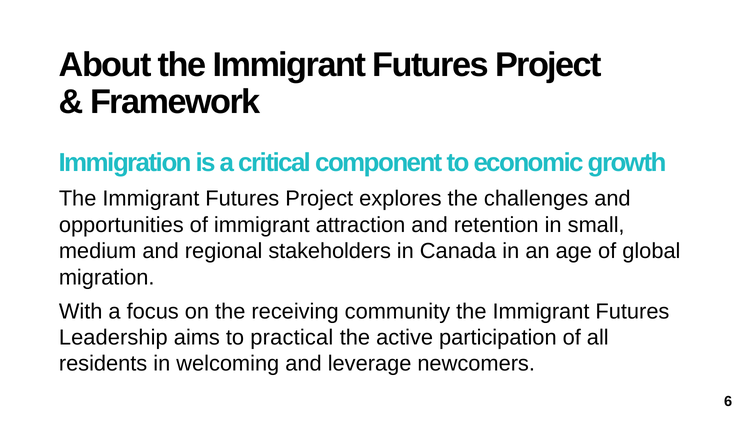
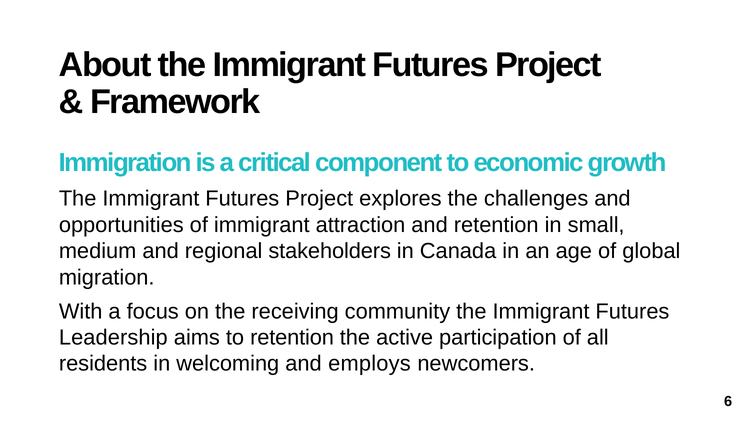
to practical: practical -> retention
leverage: leverage -> employs
